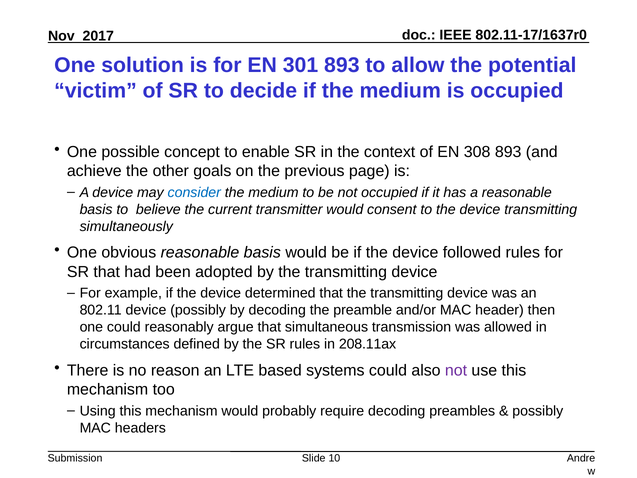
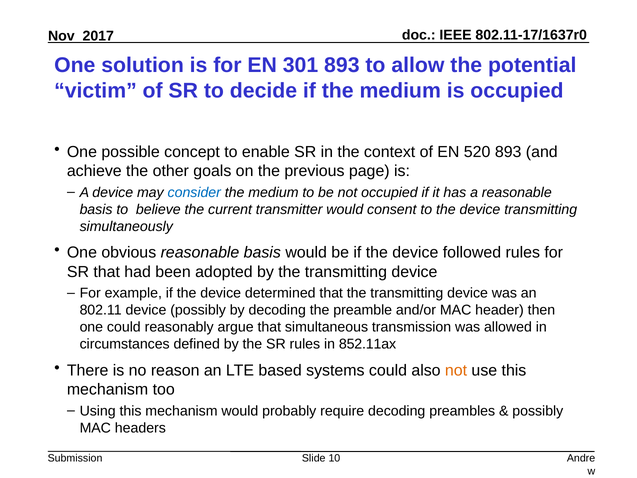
308: 308 -> 520
208.11ax: 208.11ax -> 852.11ax
not at (456, 370) colour: purple -> orange
